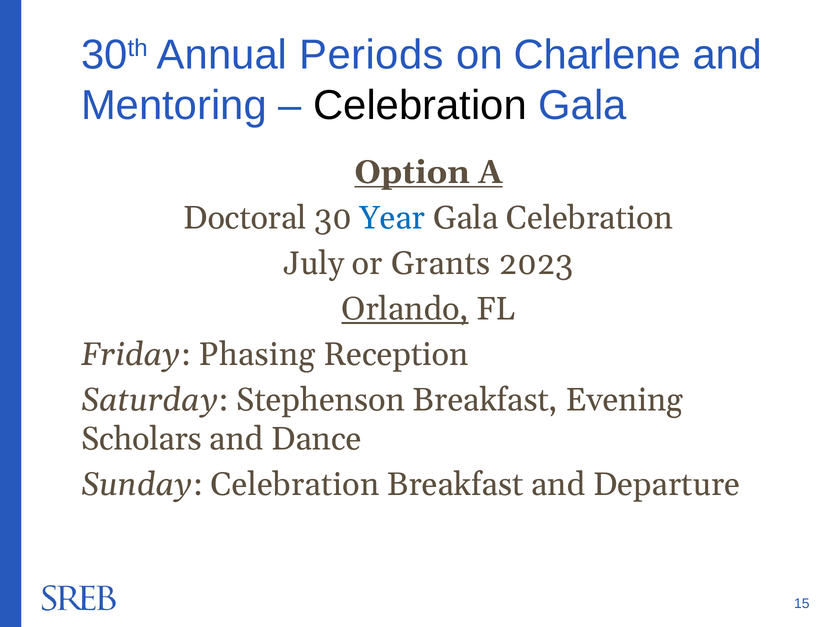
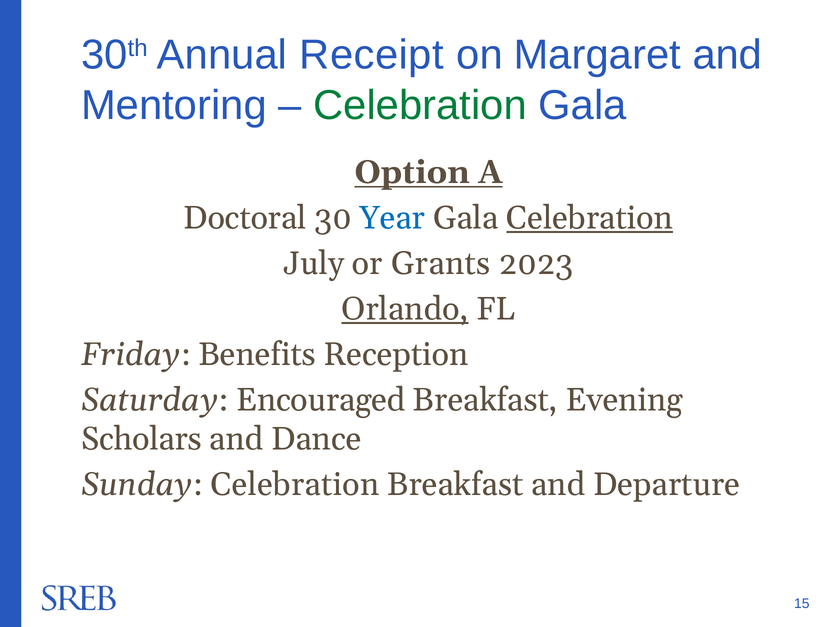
Periods: Periods -> Receipt
Charlene: Charlene -> Margaret
Celebration at (420, 105) colour: black -> green
Celebration at (590, 218) underline: none -> present
Phasing: Phasing -> Benefits
Stephenson: Stephenson -> Encouraged
